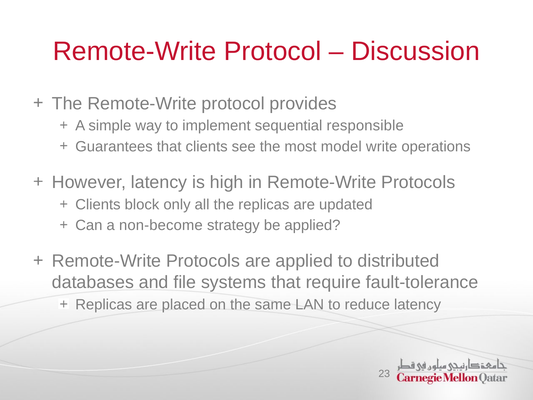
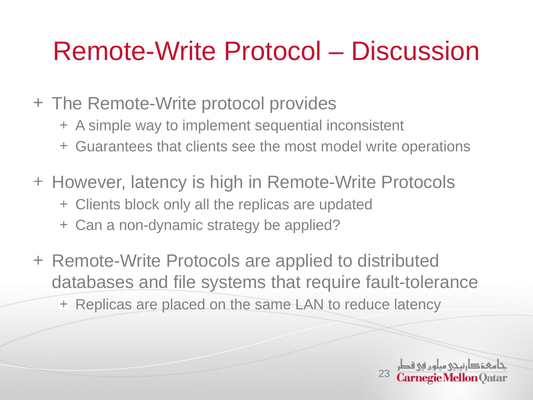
responsible: responsible -> inconsistent
non-become: non-become -> non-dynamic
